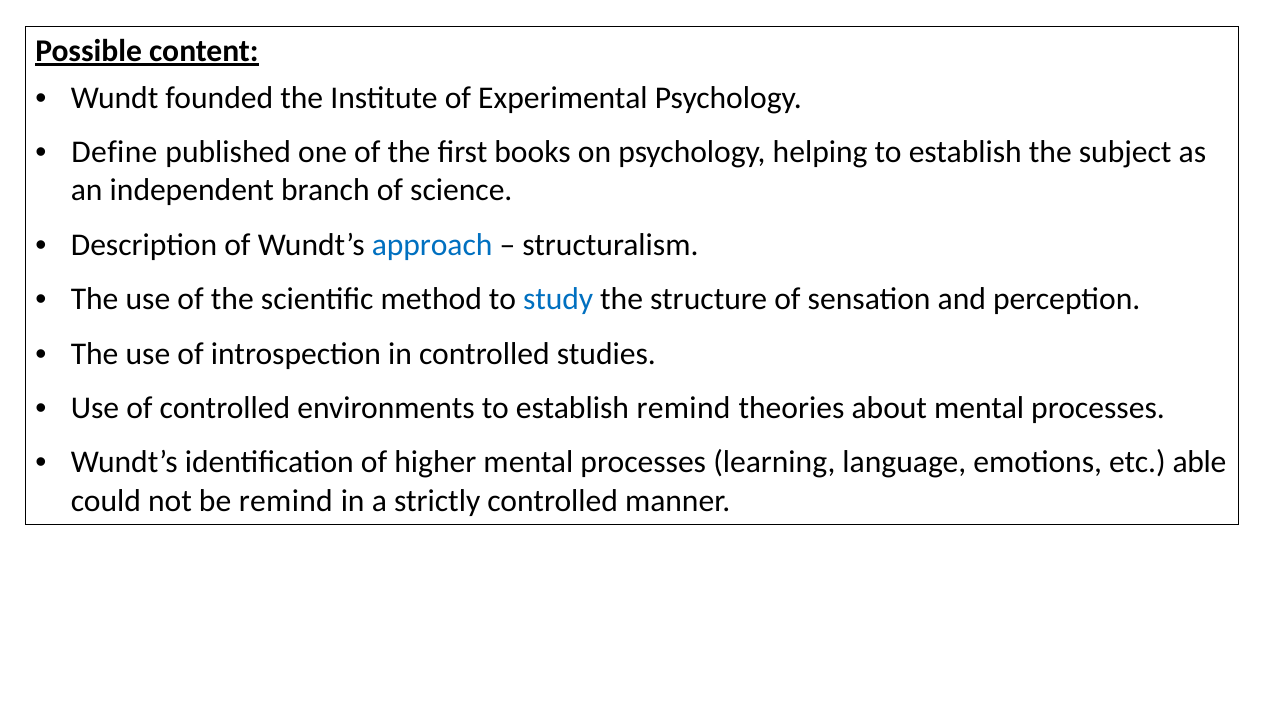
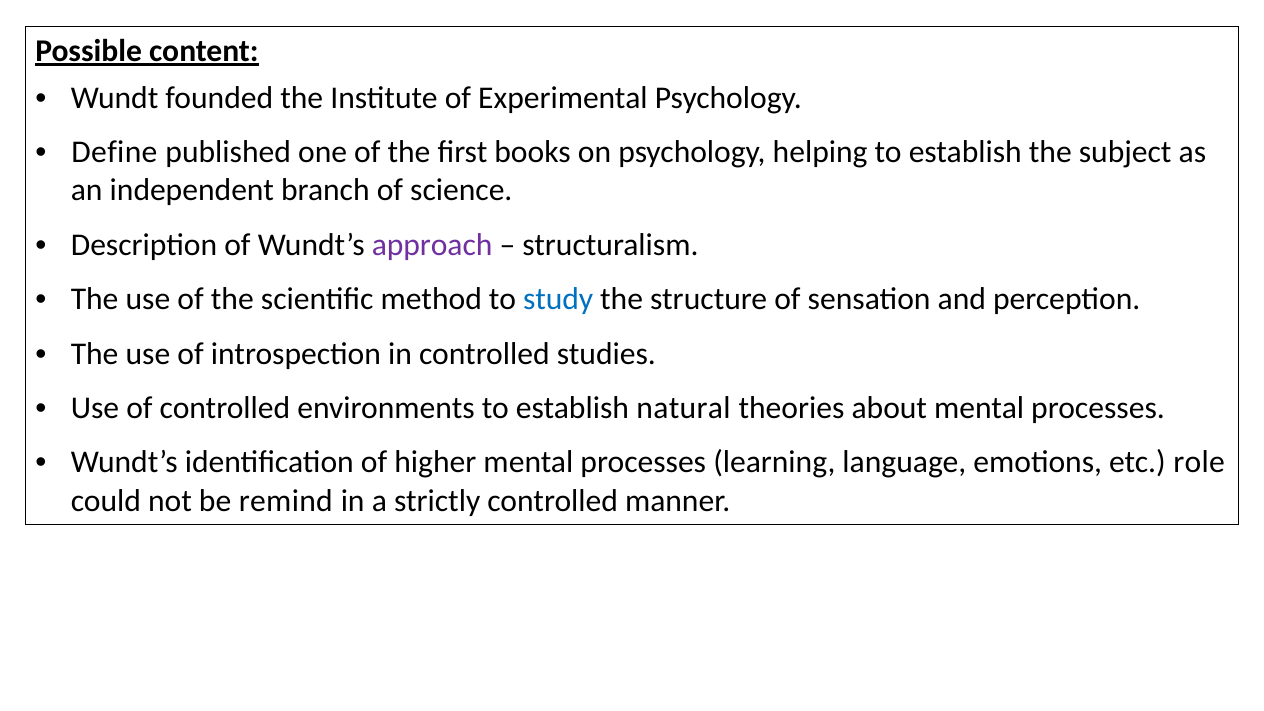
approach colour: blue -> purple
establish remind: remind -> natural
able: able -> role
